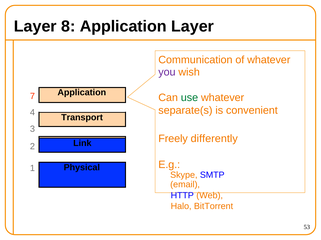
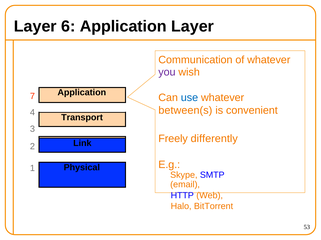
8: 8 -> 6
use colour: green -> blue
separate(s: separate(s -> between(s
